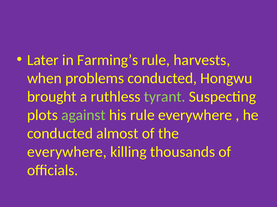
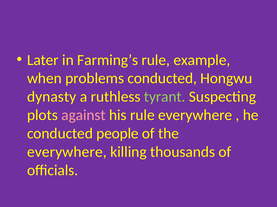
harvests: harvests -> example
brought: brought -> dynasty
against colour: light green -> pink
almost: almost -> people
